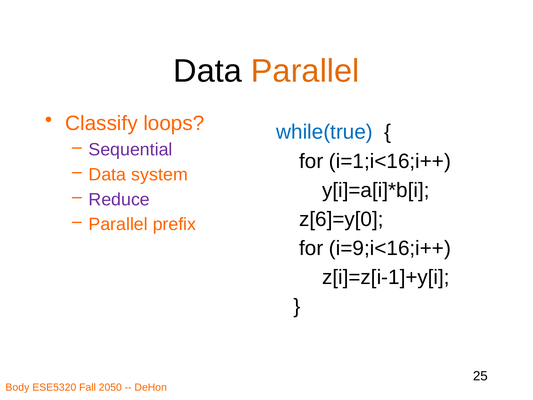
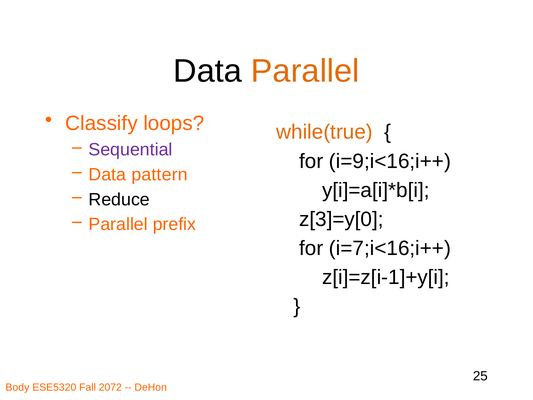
while(true colour: blue -> orange
i=1;i<16;i++: i=1;i<16;i++ -> i=9;i<16;i++
system: system -> pattern
Reduce colour: purple -> black
z[6]=y[0: z[6]=y[0 -> z[3]=y[0
i=9;i<16;i++: i=9;i<16;i++ -> i=7;i<16;i++
2050: 2050 -> 2072
